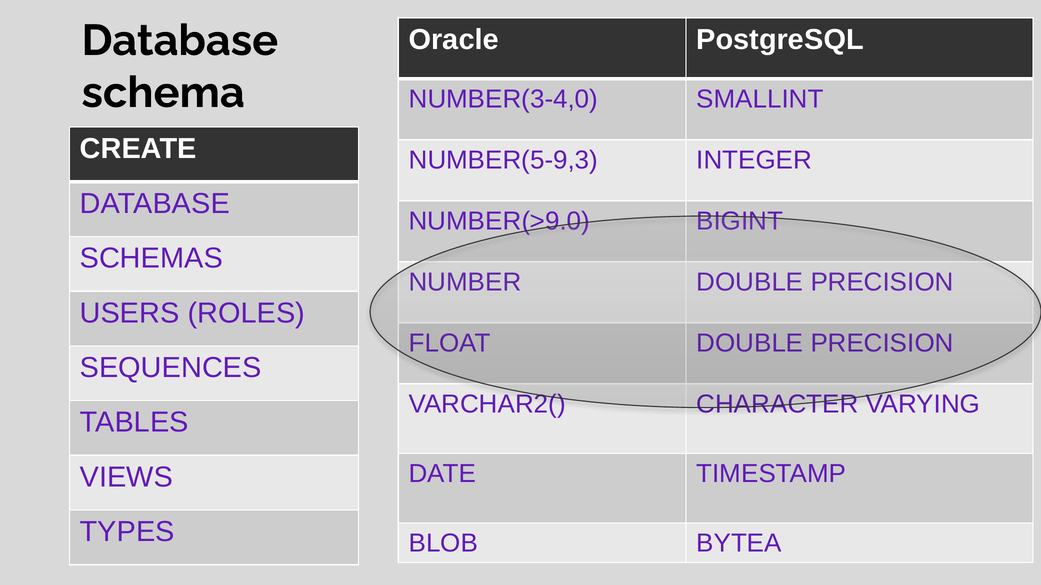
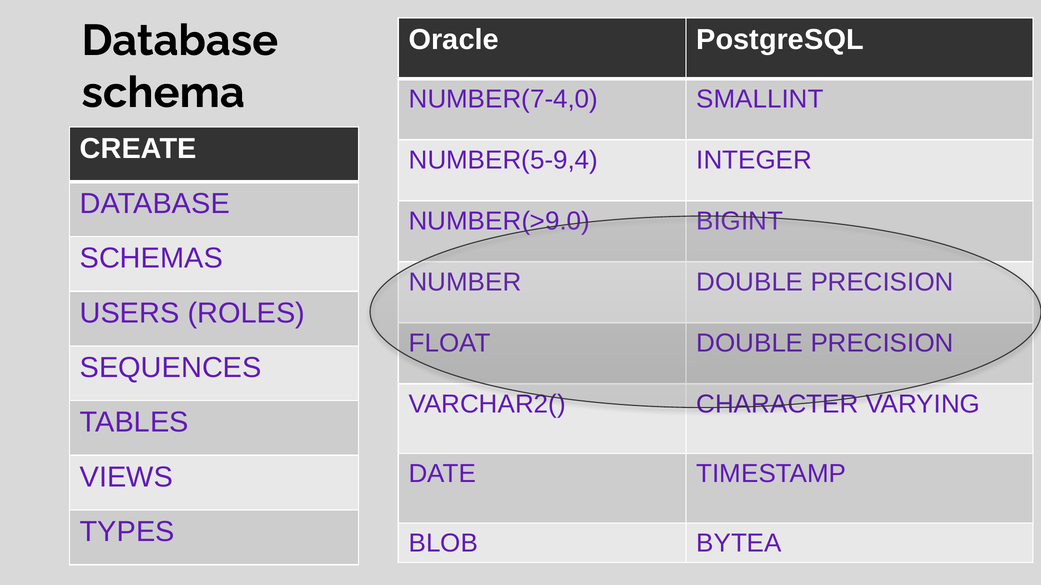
NUMBER(3-4,0: NUMBER(3-4,0 -> NUMBER(7-4,0
NUMBER(5-9,3: NUMBER(5-9,3 -> NUMBER(5-9,4
